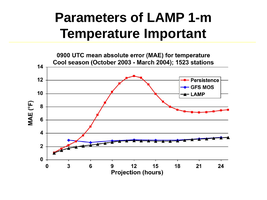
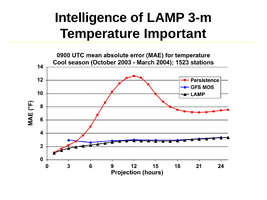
Parameters: Parameters -> Intelligence
1-m: 1-m -> 3-m
